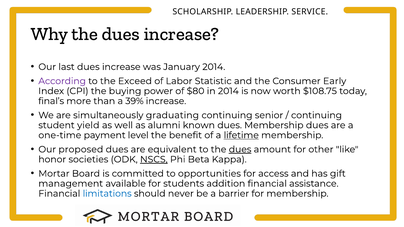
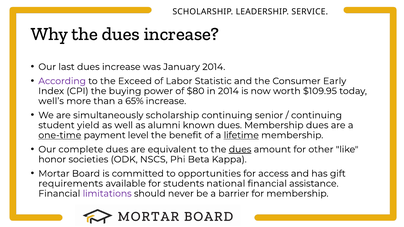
$108.75: $108.75 -> $109.95
final’s: final’s -> well’s
39%: 39% -> 65%
simultaneously graduating: graduating -> scholarship
one-time underline: none -> present
proposed: proposed -> complete
NSCS underline: present -> none
management: management -> requirements
addition: addition -> national
limitations colour: blue -> purple
